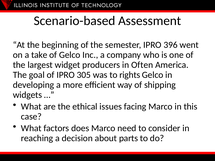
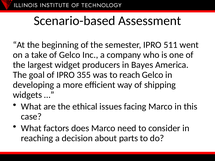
396: 396 -> 511
Often: Often -> Bayes
305: 305 -> 355
rights: rights -> reach
